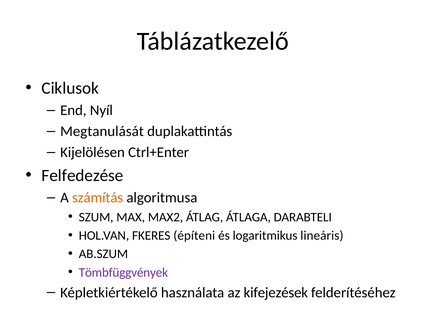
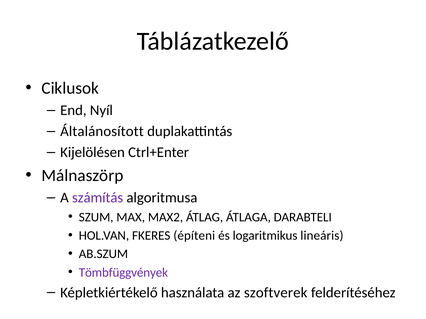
Megtanulását: Megtanulását -> Általánosított
Felfedezése: Felfedezése -> Málnaszörp
számítás colour: orange -> purple
kifejezések: kifejezések -> szoftverek
